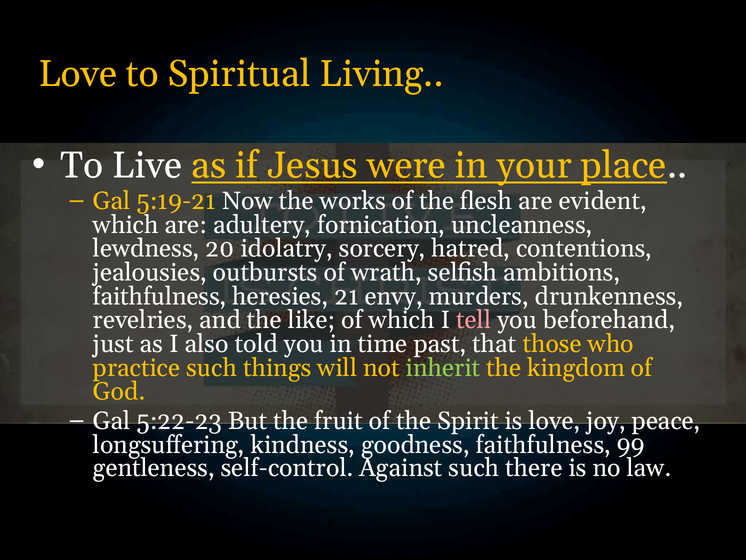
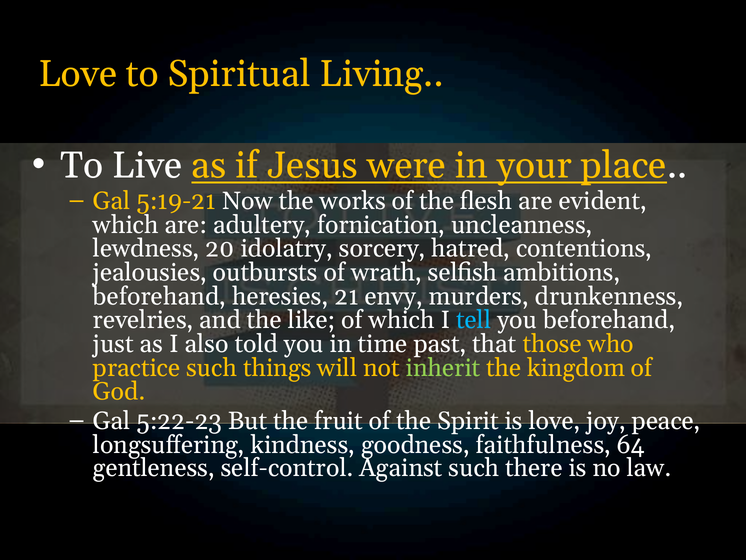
faithfulness at (160, 296): faithfulness -> beforehand
tell colour: pink -> light blue
99: 99 -> 64
